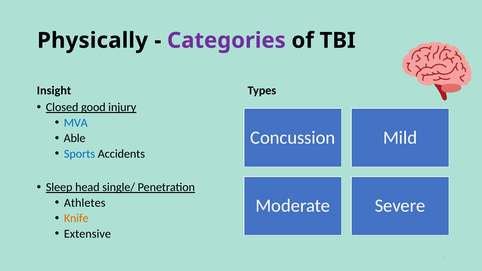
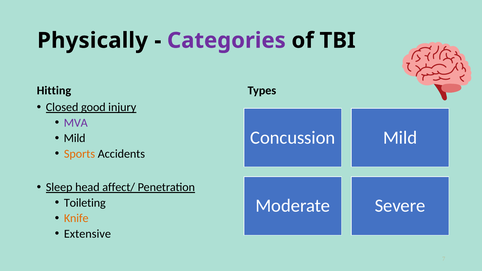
Insight: Insight -> Hitting
MVA colour: blue -> purple
Able at (75, 138): Able -> Mild
Sports colour: blue -> orange
single/: single/ -> affect/
Athletes: Athletes -> Toileting
